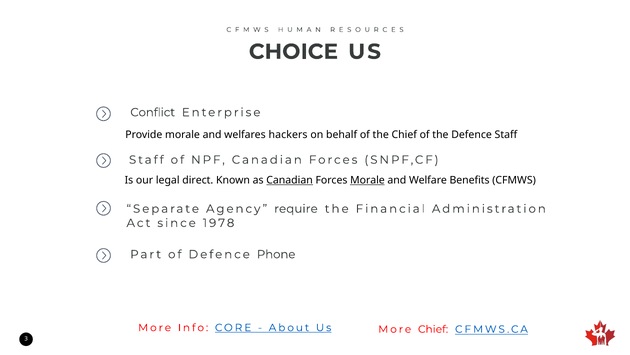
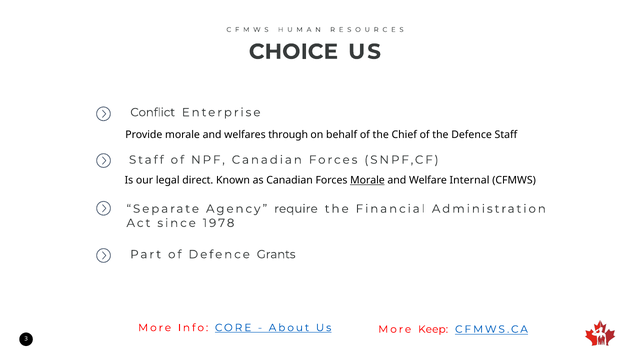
hackers: hackers -> through
Canadian at (290, 180) underline: present -> none
Benefits: Benefits -> Internal
Phone: Phone -> Grants
More Chief: Chief -> Keep
